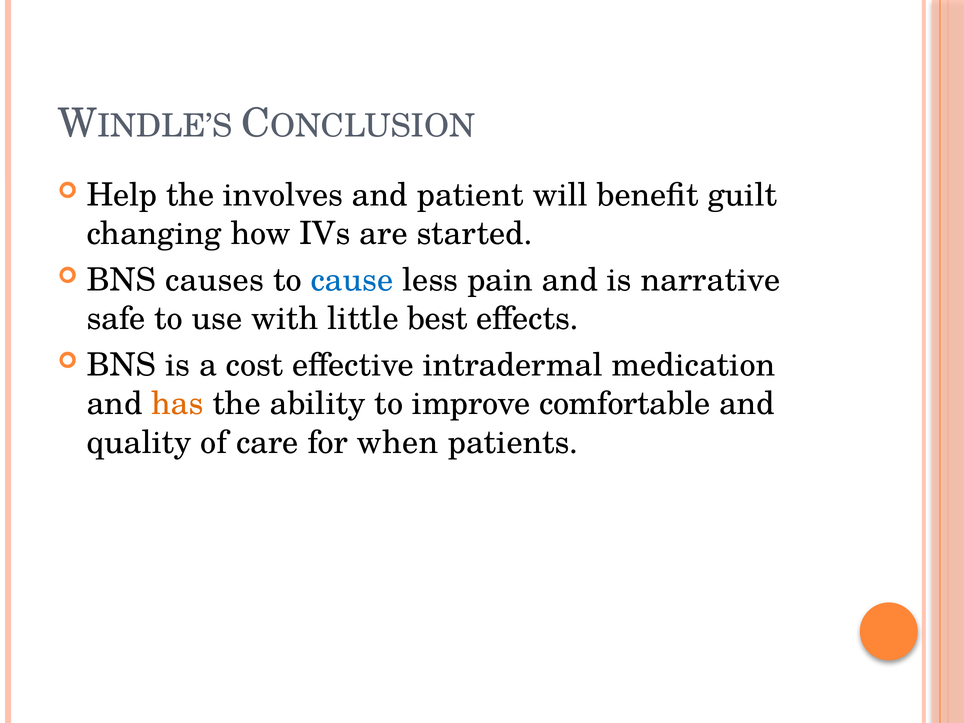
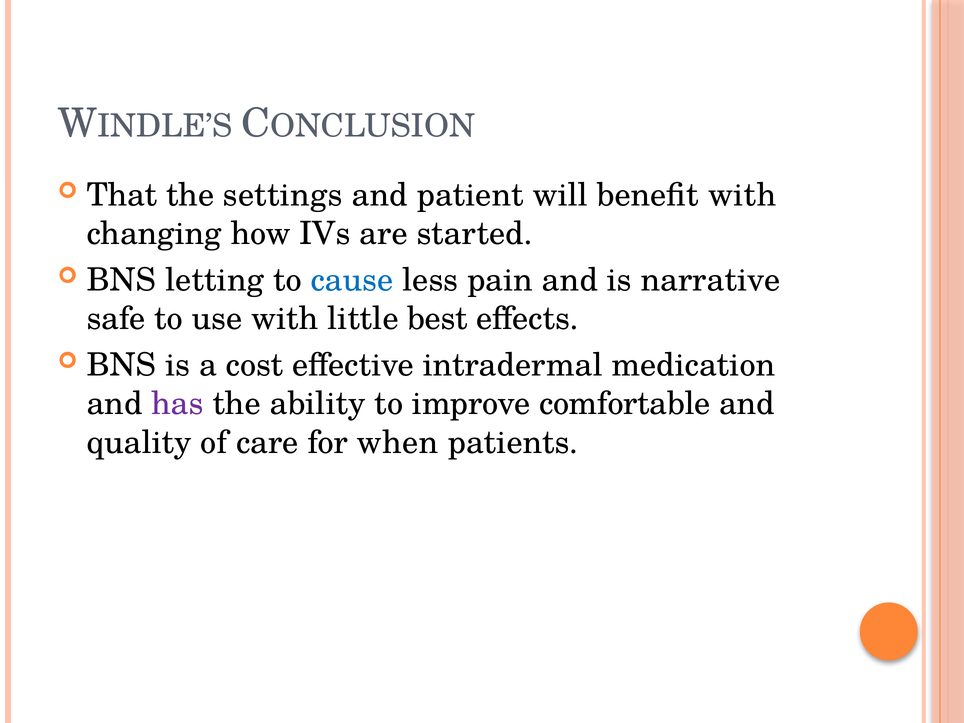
Help: Help -> That
involves: involves -> settings
benefit guilt: guilt -> with
causes: causes -> letting
has colour: orange -> purple
